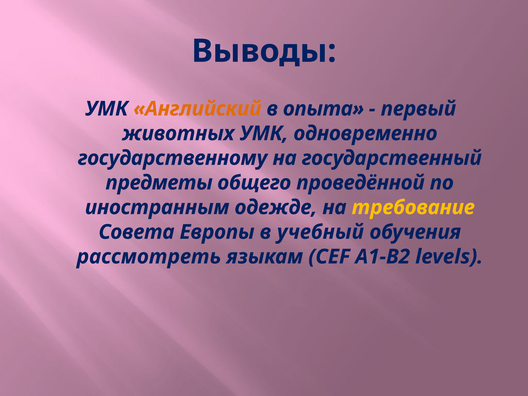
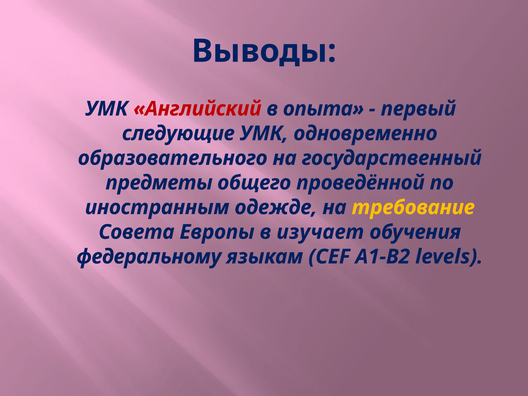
Английский colour: orange -> red
животных: животных -> следующие
государственному: государственному -> образовательного
учебный: учебный -> изучает
рассмотреть: рассмотреть -> федеральному
